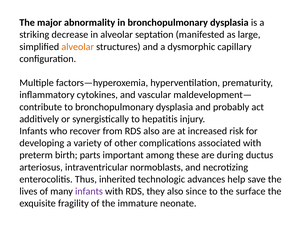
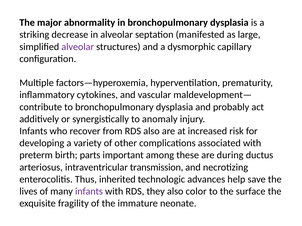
alveolar at (78, 47) colour: orange -> purple
hepatitis: hepatitis -> anomaly
normoblasts: normoblasts -> transmission
since: since -> color
